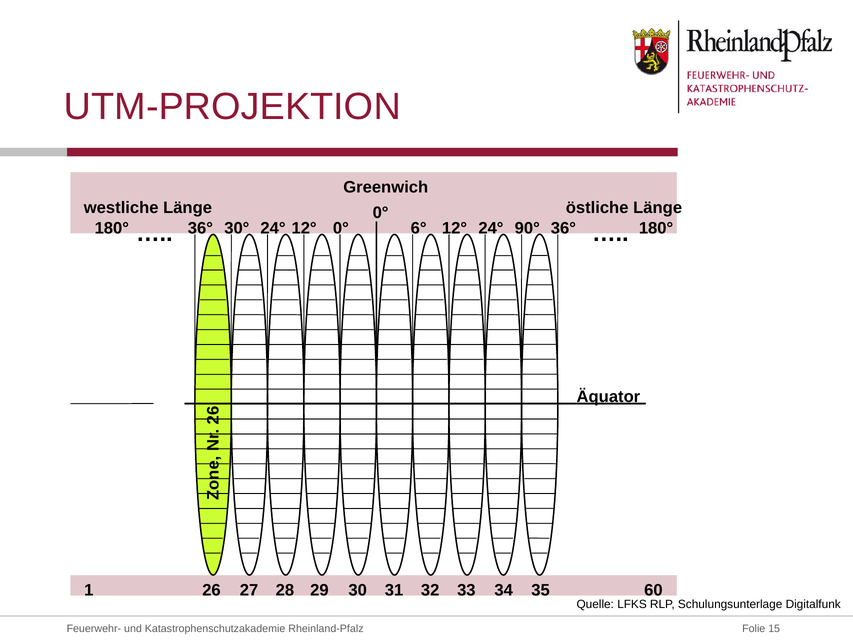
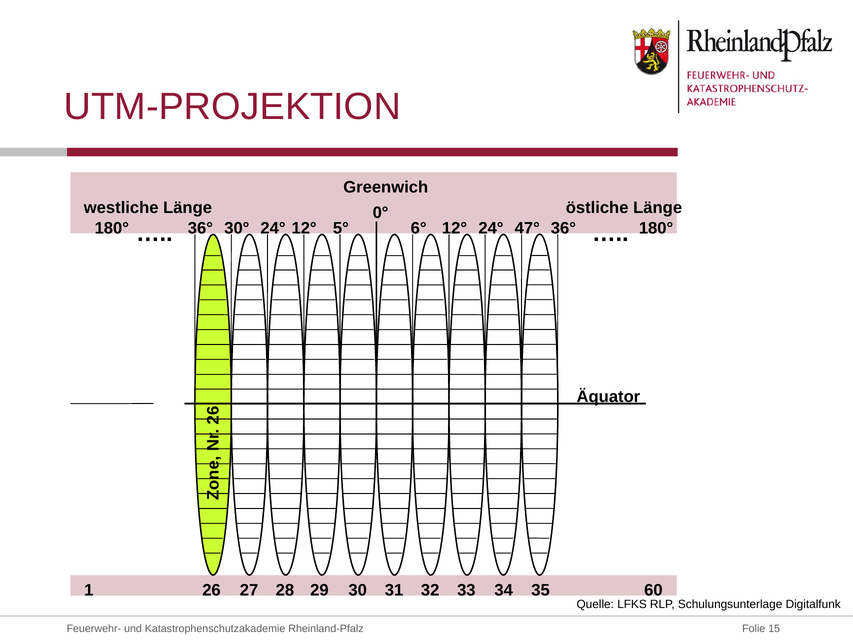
0° at (341, 228): 0° -> 5°
90°: 90° -> 47°
